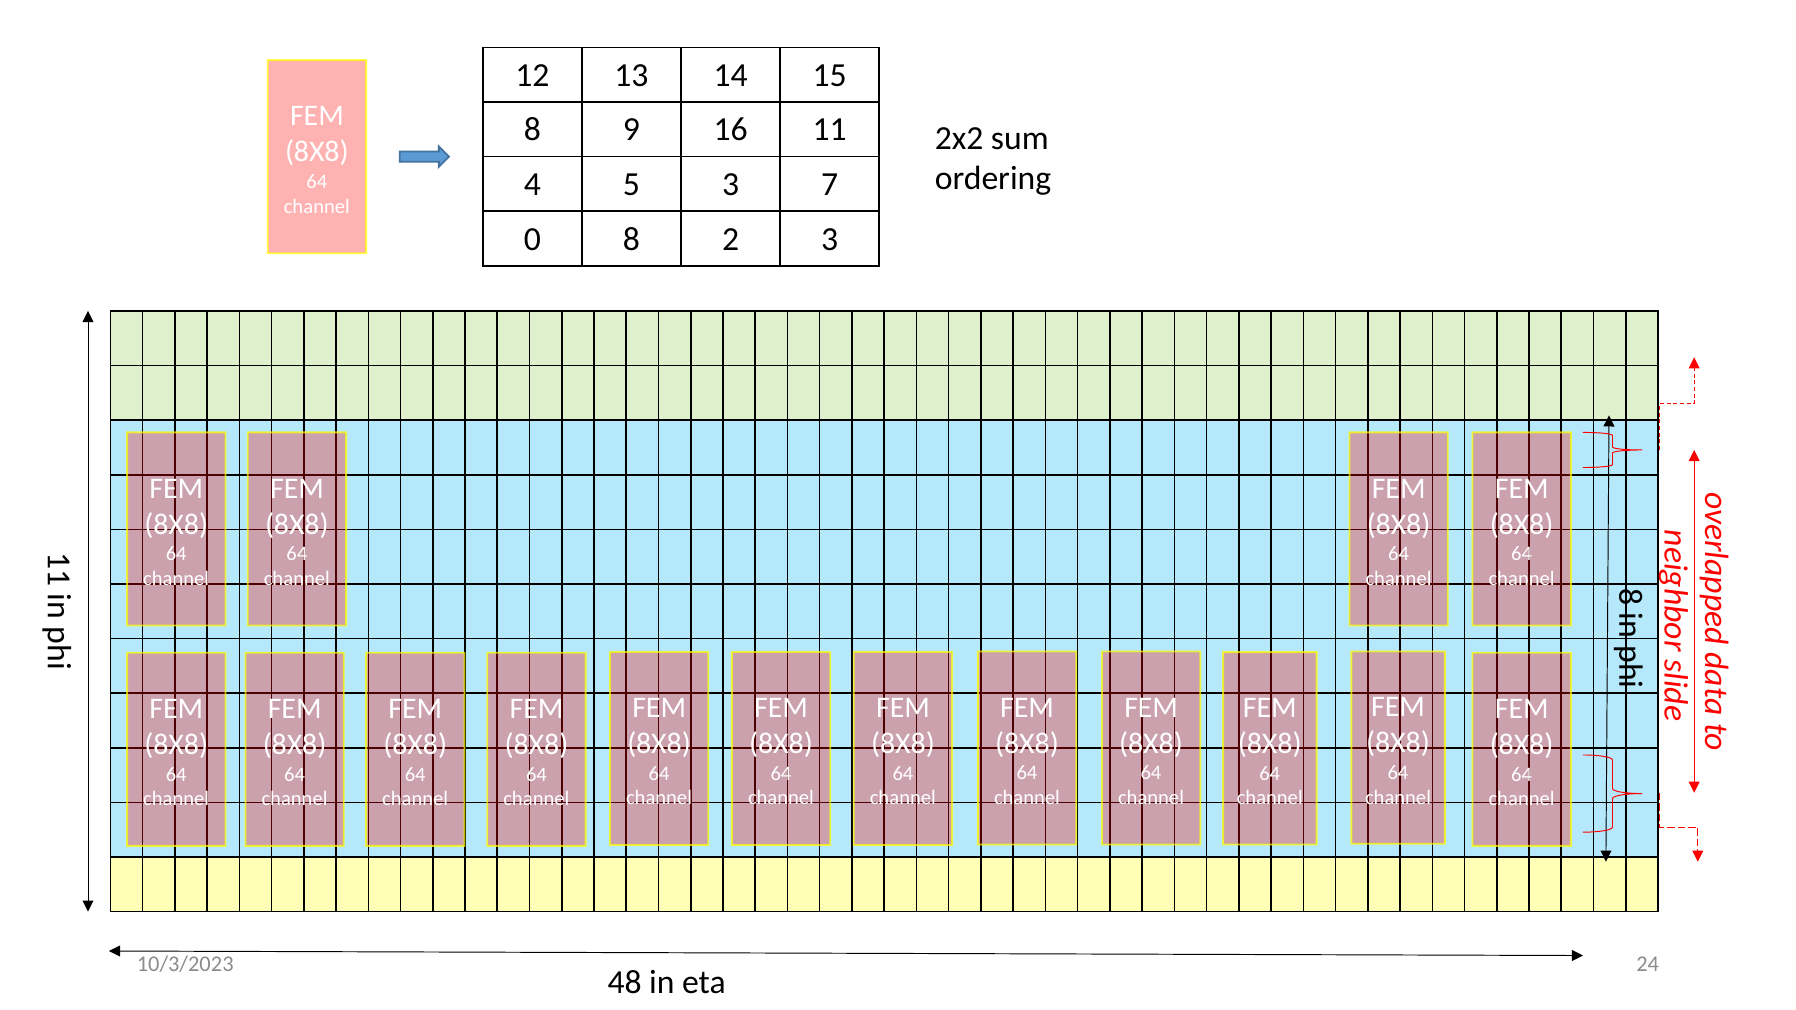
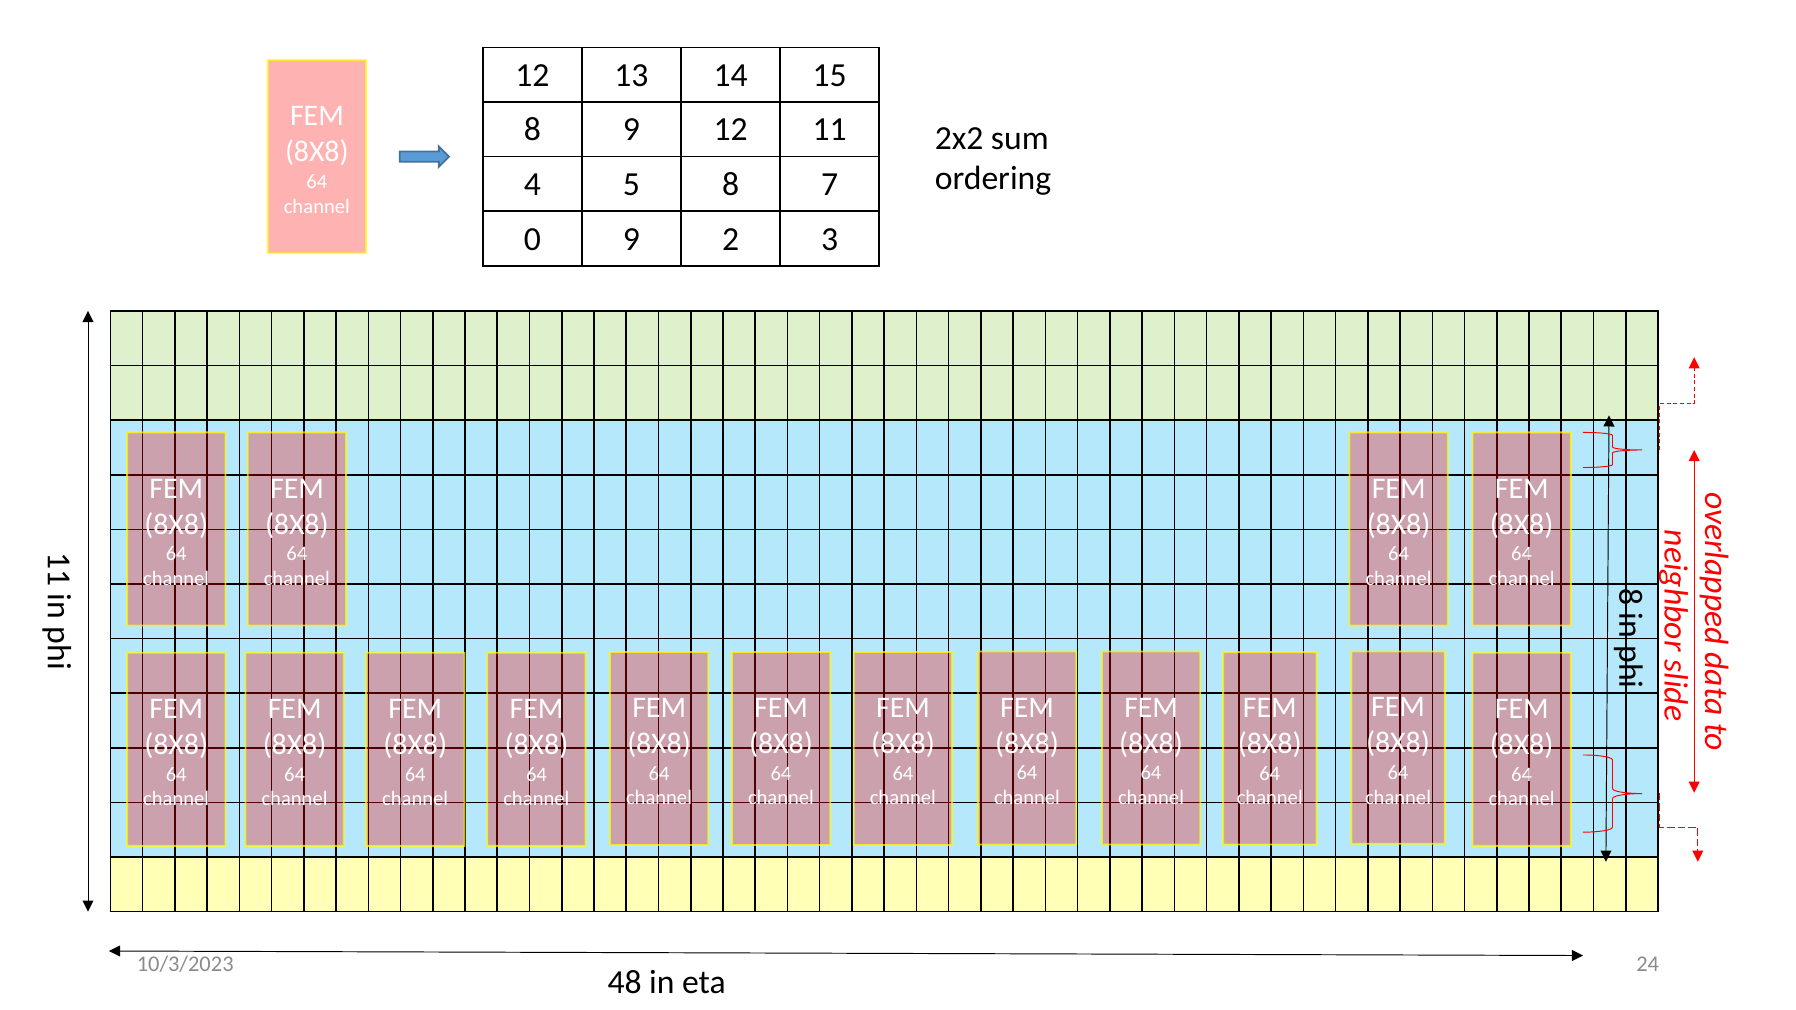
9 16: 16 -> 12
5 3: 3 -> 8
0 8: 8 -> 9
